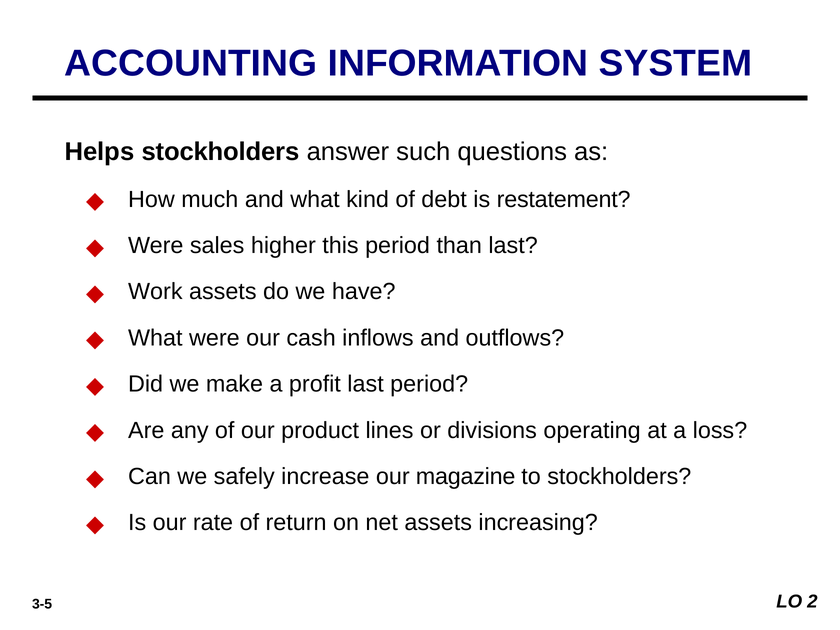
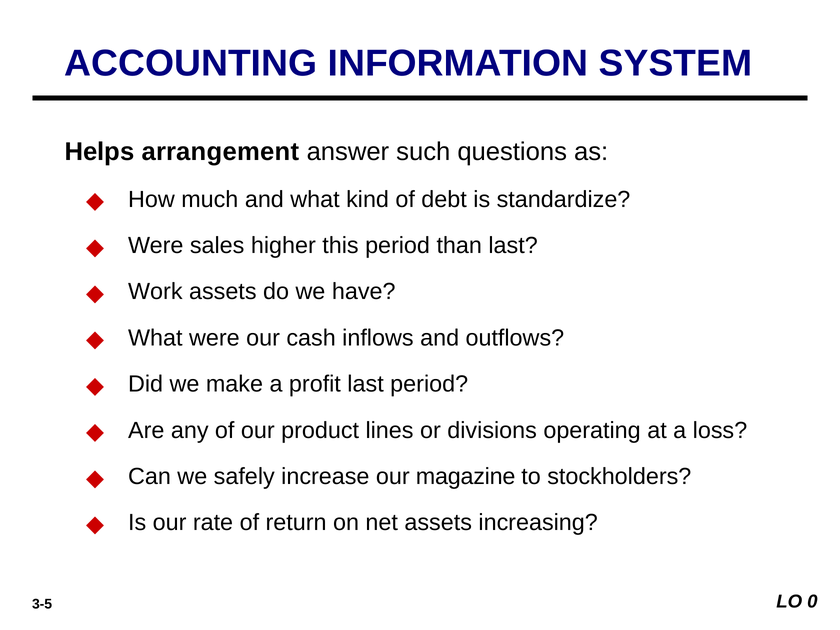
Helps stockholders: stockholders -> arrangement
restatement: restatement -> standardize
2: 2 -> 0
